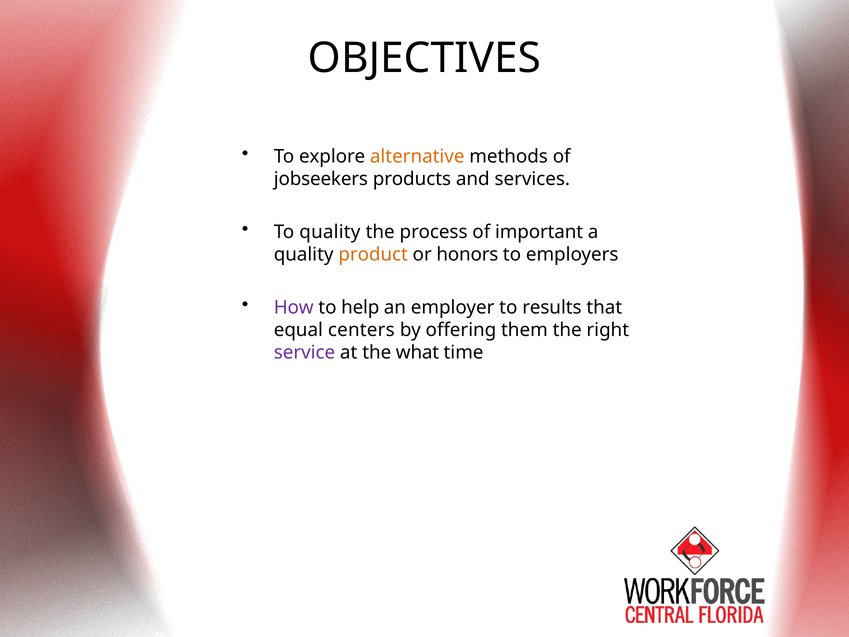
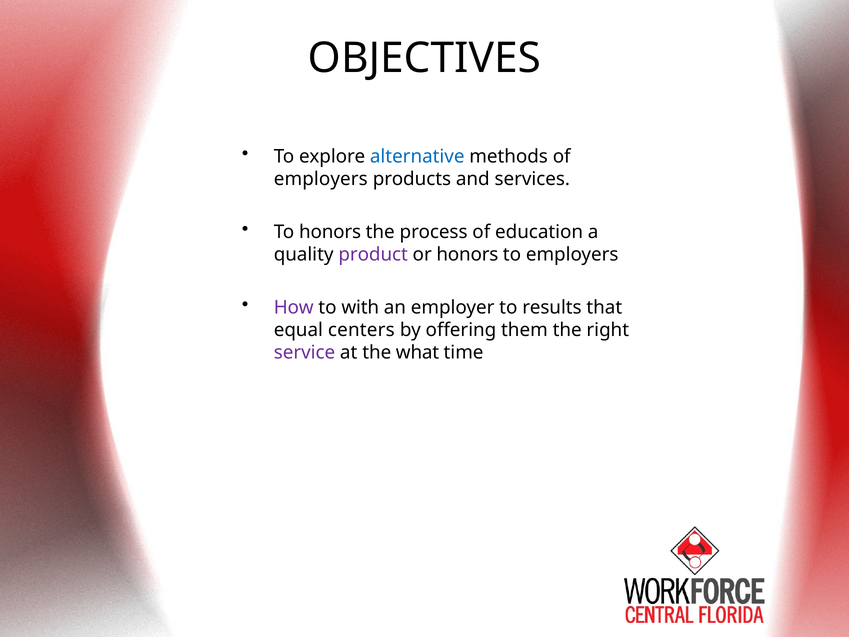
alternative colour: orange -> blue
jobseekers at (321, 179): jobseekers -> employers
To quality: quality -> honors
important: important -> education
product colour: orange -> purple
help: help -> with
